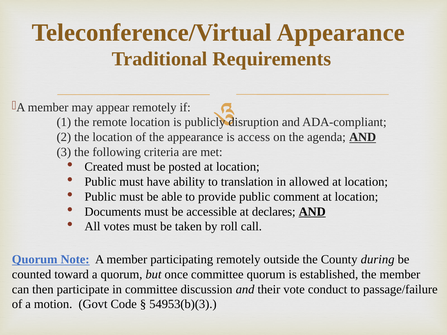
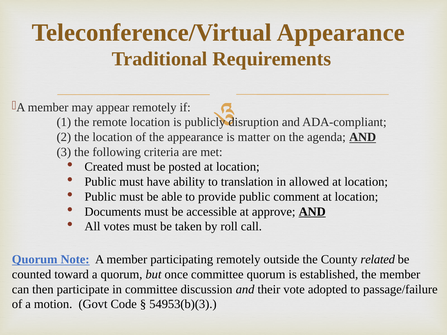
access: access -> matter
declares: declares -> approve
during: during -> related
conduct: conduct -> adopted
